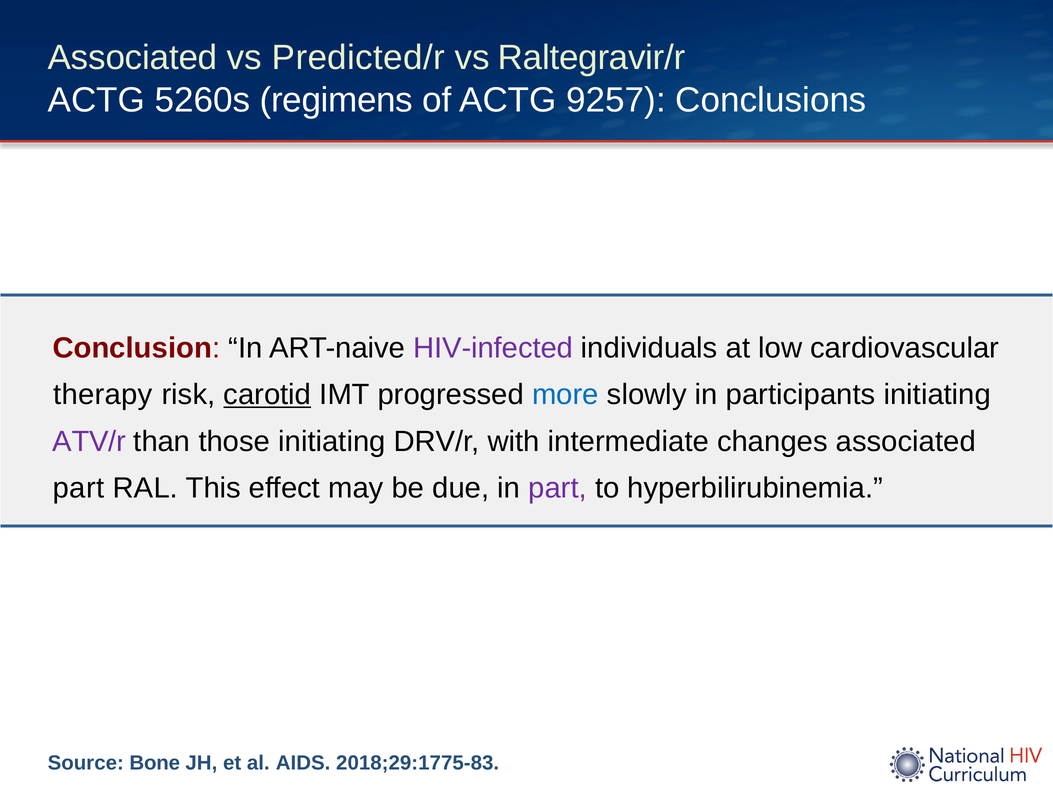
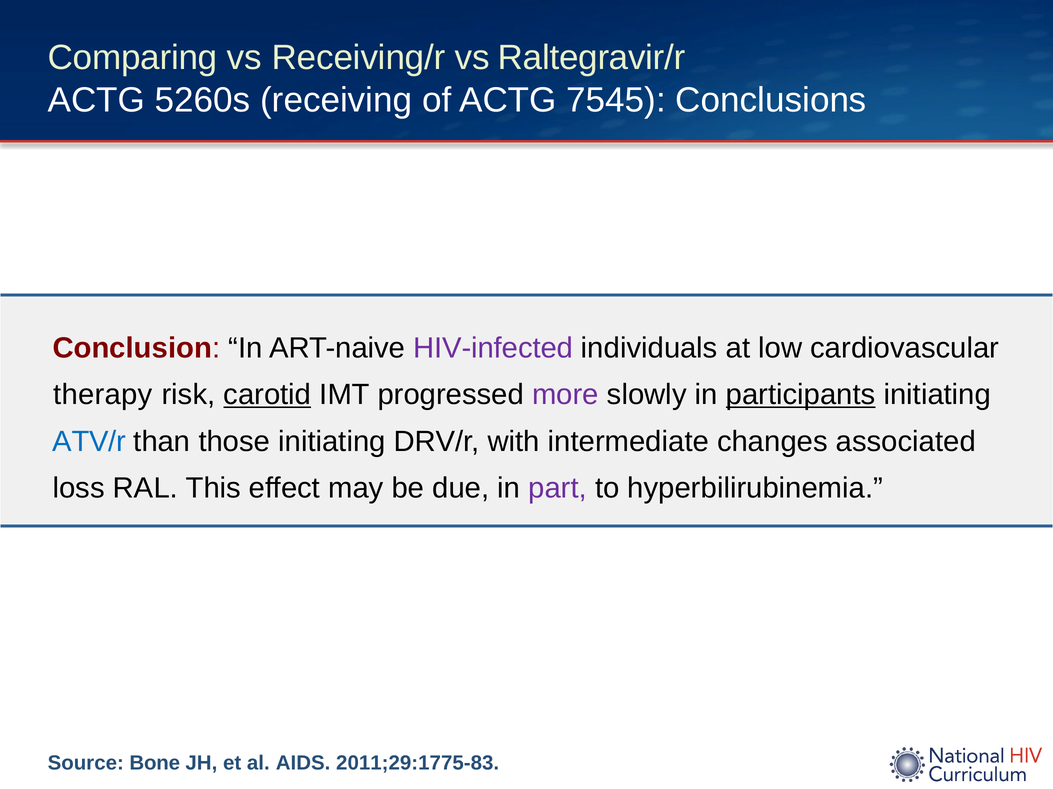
Associated at (133, 58): Associated -> Comparing
Predicted/r: Predicted/r -> Receiving/r
regimens: regimens -> receiving
9257: 9257 -> 7545
more colour: blue -> purple
participants underline: none -> present
ATV/r colour: purple -> blue
part at (79, 489): part -> loss
2018;29:1775-83: 2018;29:1775-83 -> 2011;29:1775-83
